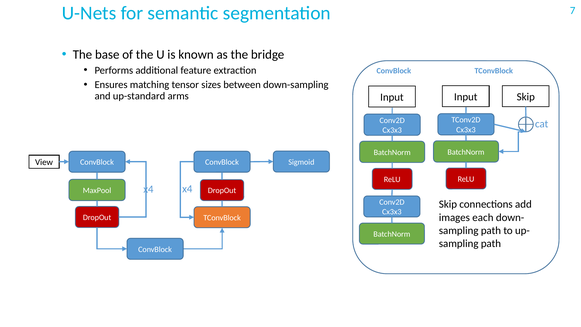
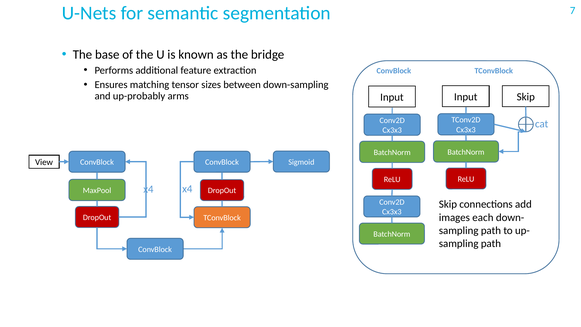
up-standard: up-standard -> up-probably
